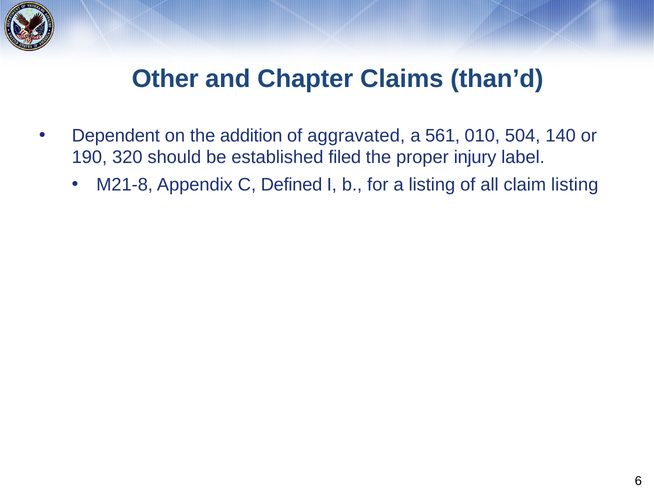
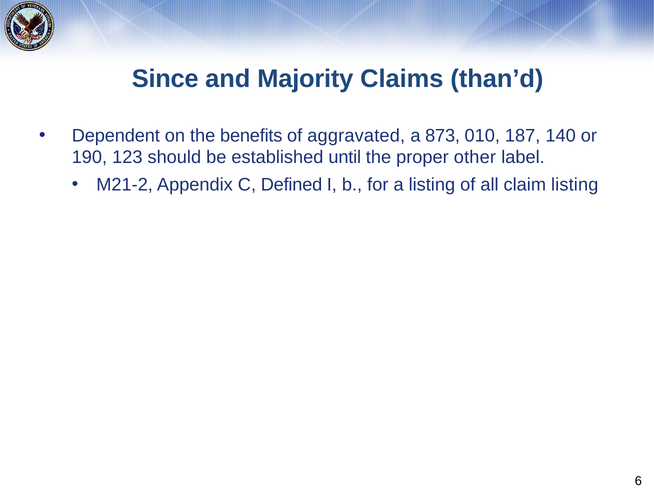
Other: Other -> Since
Chapter: Chapter -> Majority
addition: addition -> benefits
561: 561 -> 873
504: 504 -> 187
320: 320 -> 123
filed: filed -> until
injury: injury -> other
M21-8: M21-8 -> M21-2
